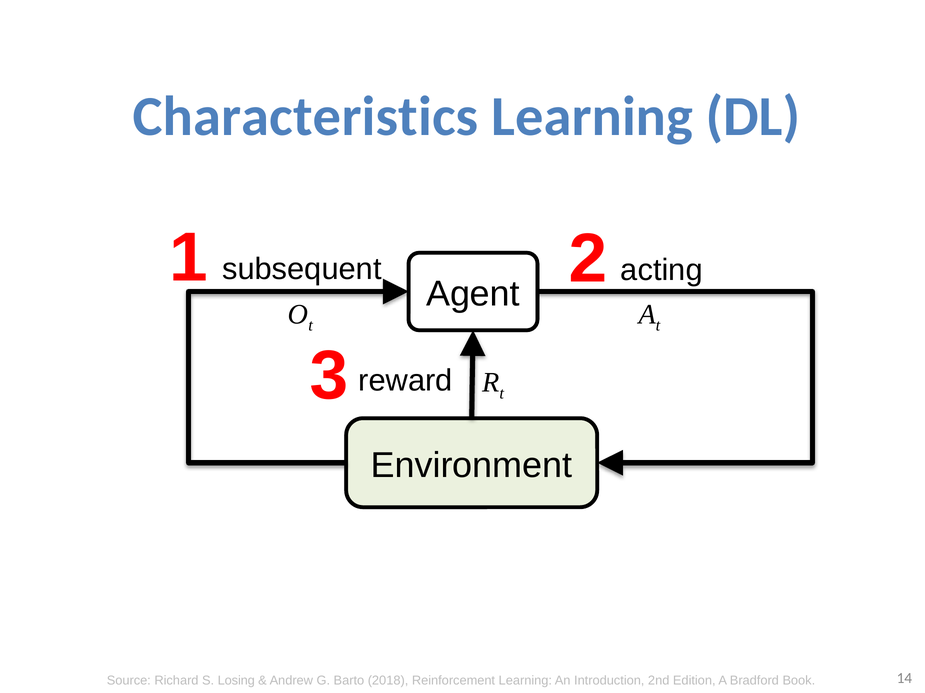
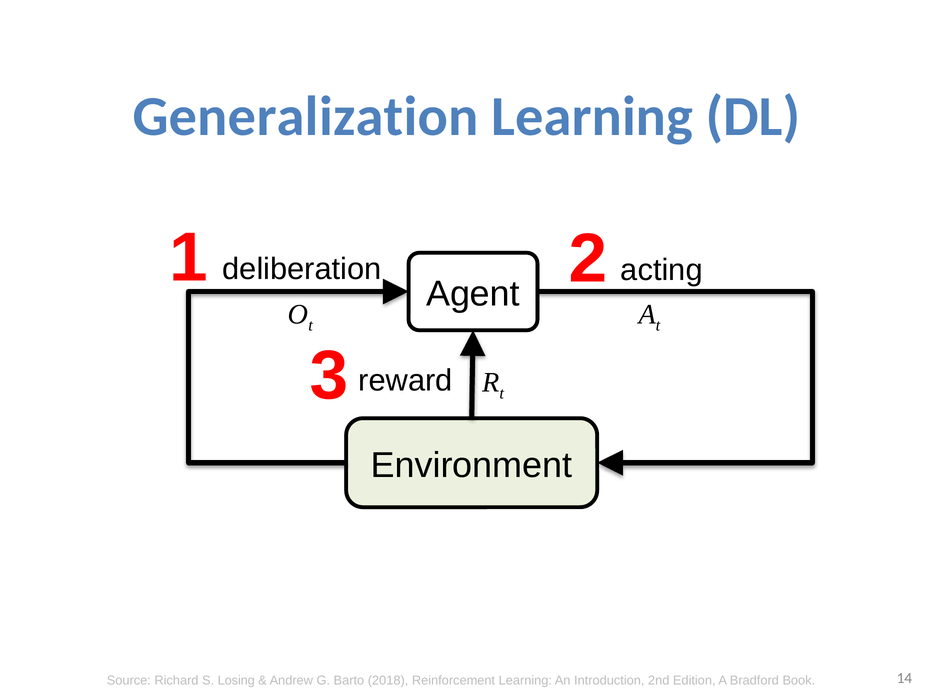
Characteristics: Characteristics -> Generalization
subsequent: subsequent -> deliberation
